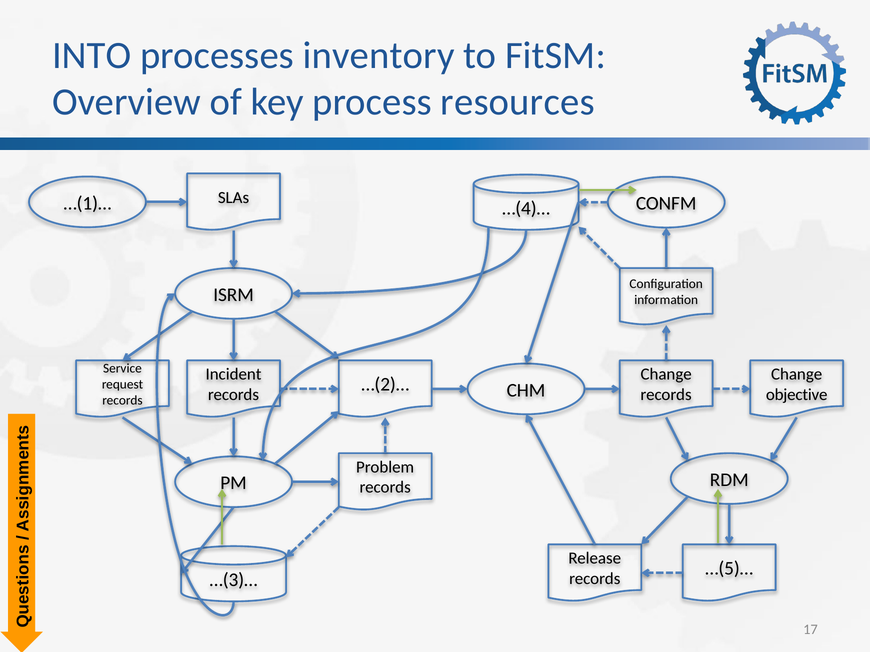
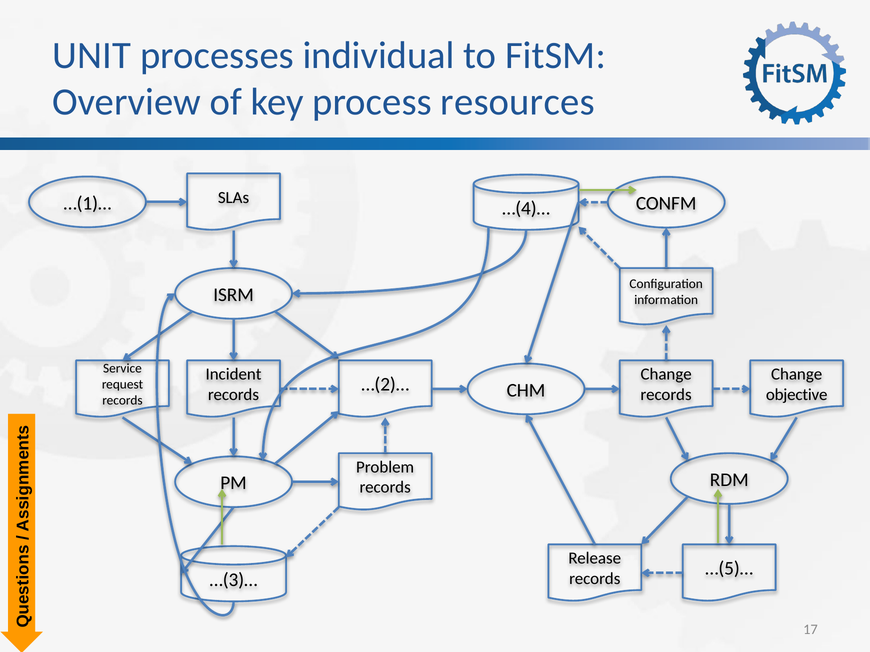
INTO: INTO -> UNIT
inventory: inventory -> individual
